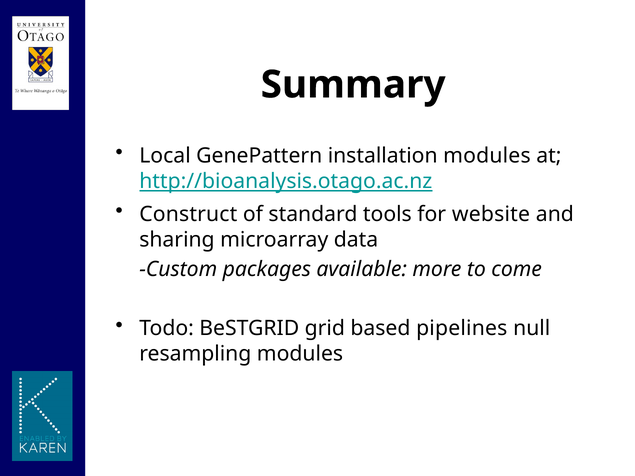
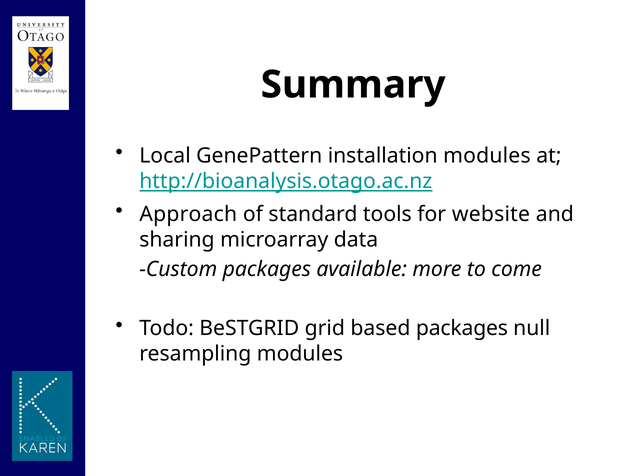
Construct: Construct -> Approach
based pipelines: pipelines -> packages
